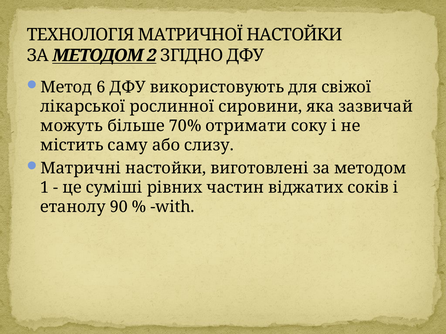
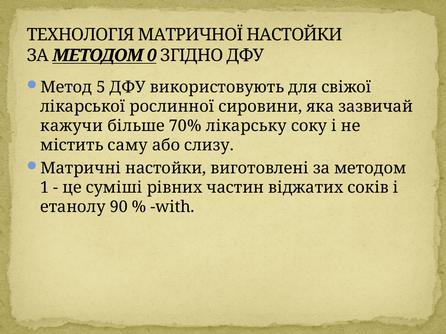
2: 2 -> 0
6: 6 -> 5
можуть: можуть -> кажучи
отримати: отримати -> лікарську
